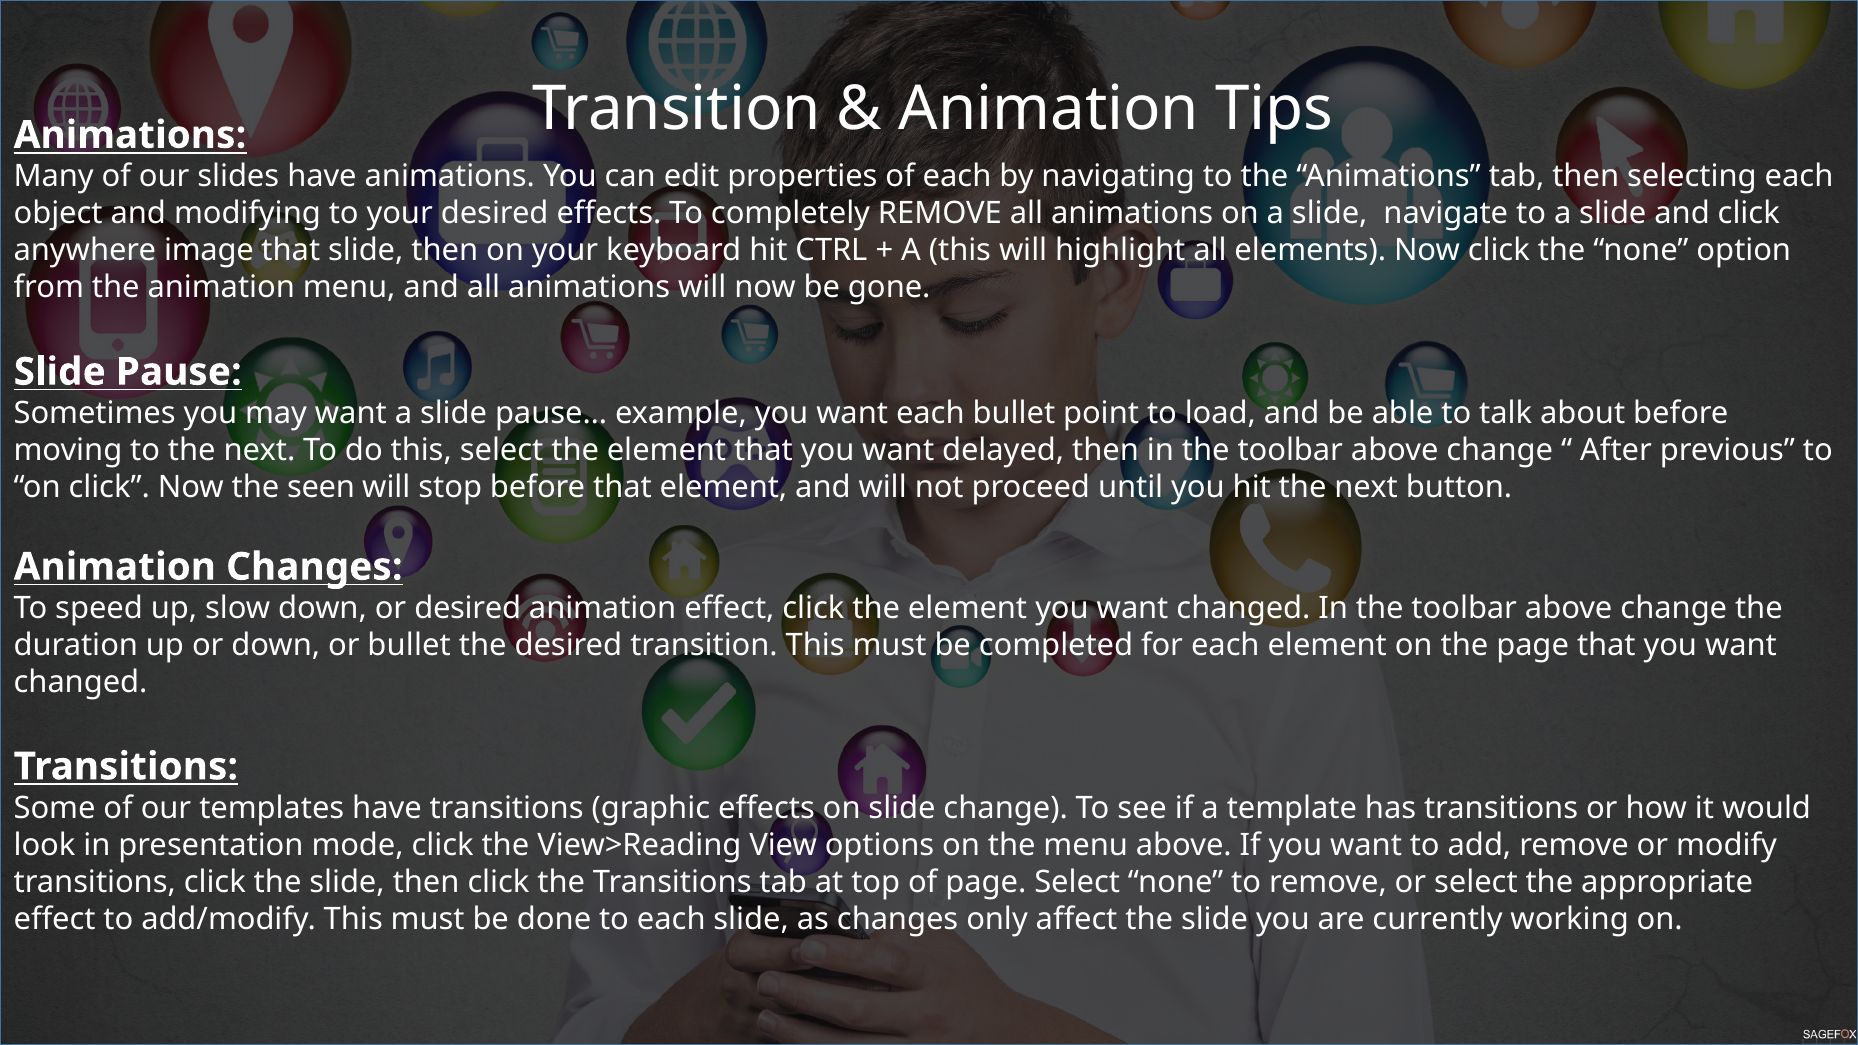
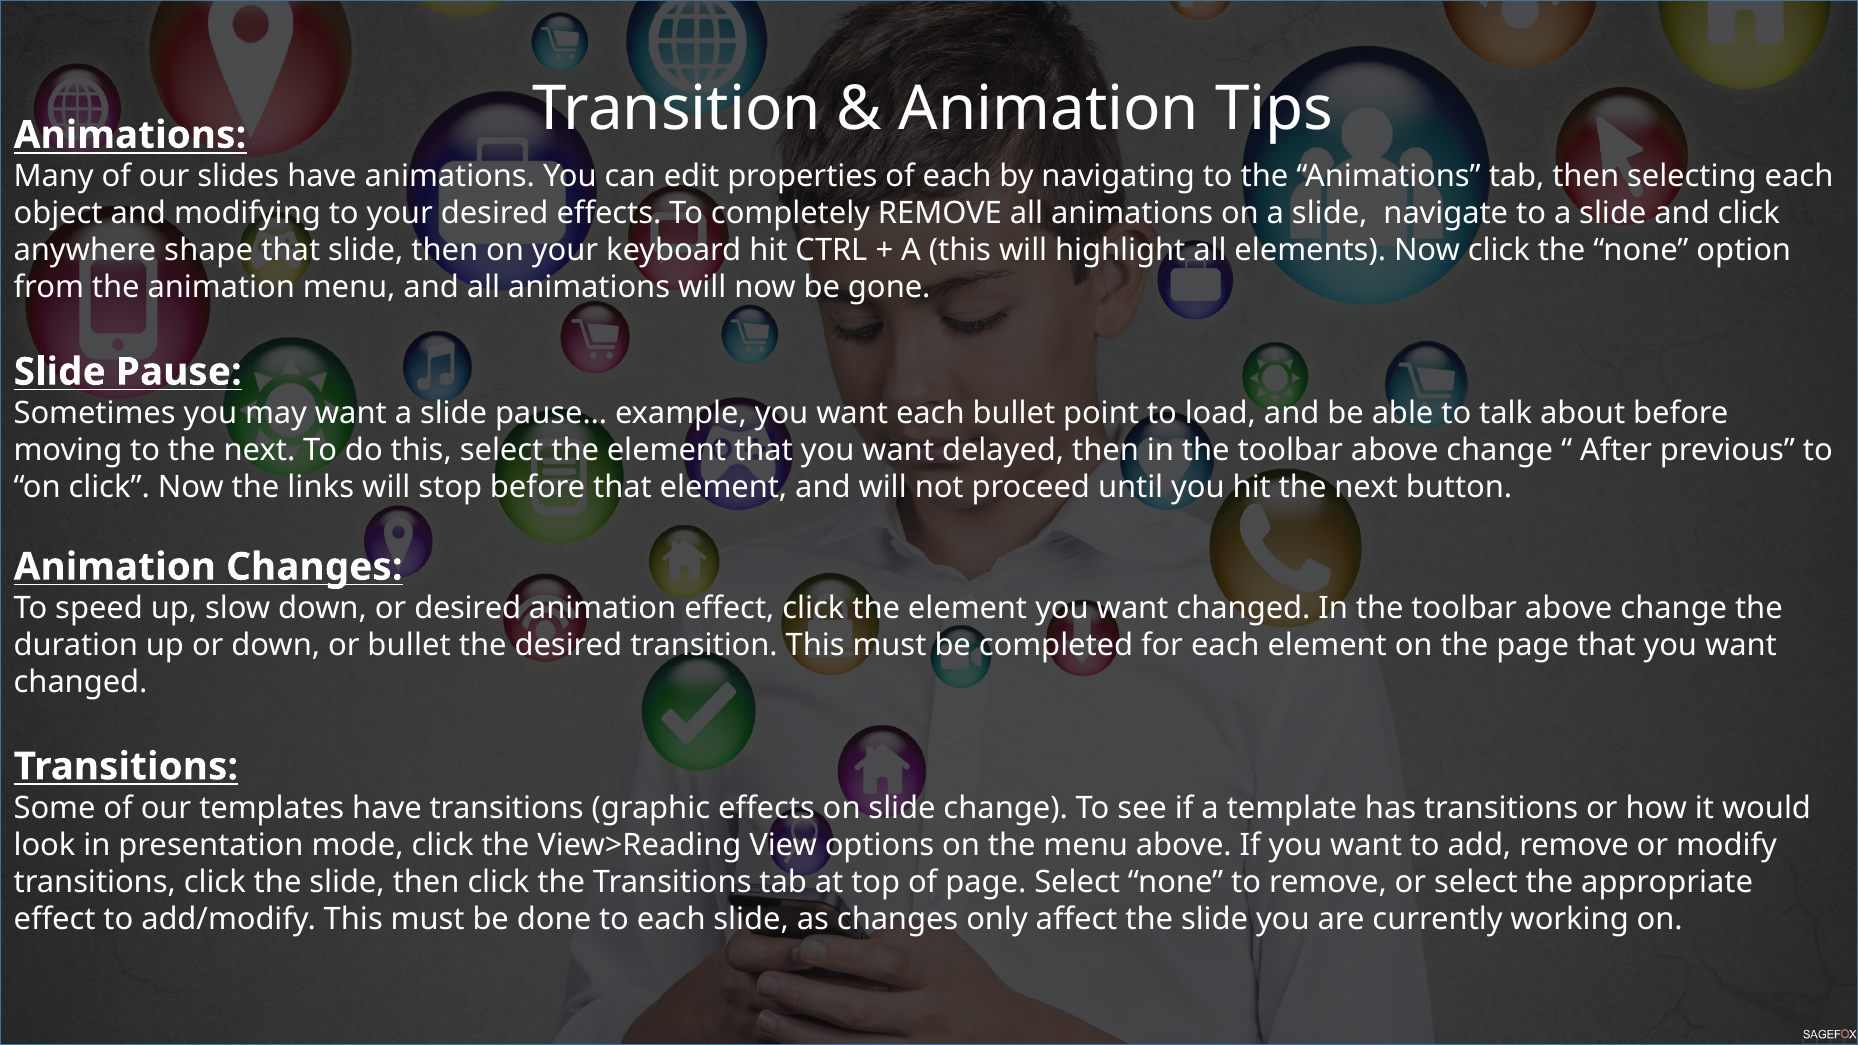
image: image -> shape
seen: seen -> links
